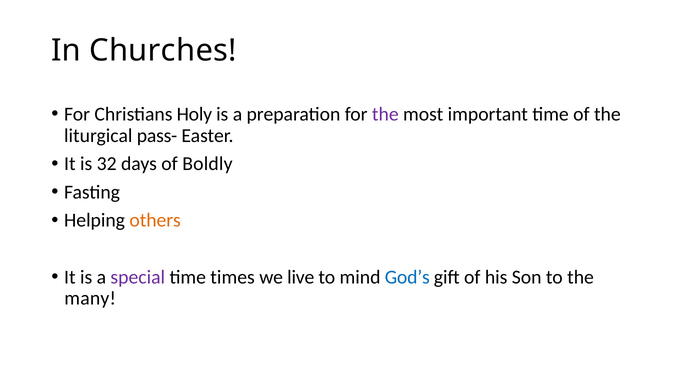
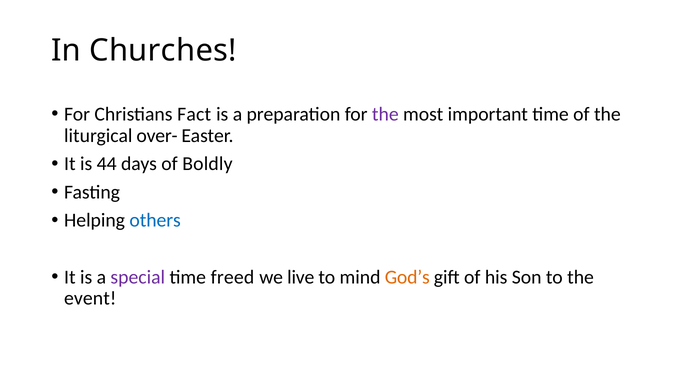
Holy: Holy -> Fact
pass-: pass- -> over-
32: 32 -> 44
others colour: orange -> blue
times: times -> freed
God’s colour: blue -> orange
many: many -> event
